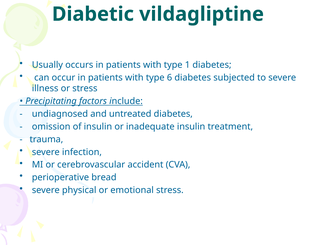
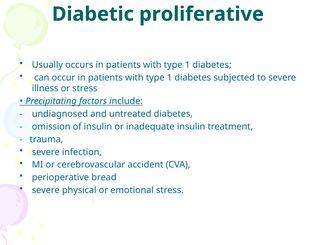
vildagliptine: vildagliptine -> proliferative
6 at (170, 78): 6 -> 1
